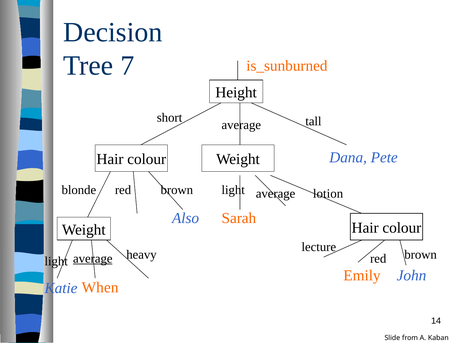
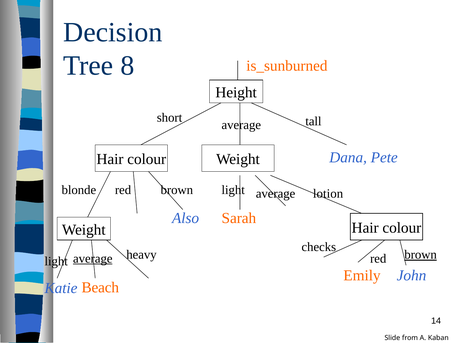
7: 7 -> 8
lecture: lecture -> checks
brown at (421, 254) underline: none -> present
When: When -> Beach
